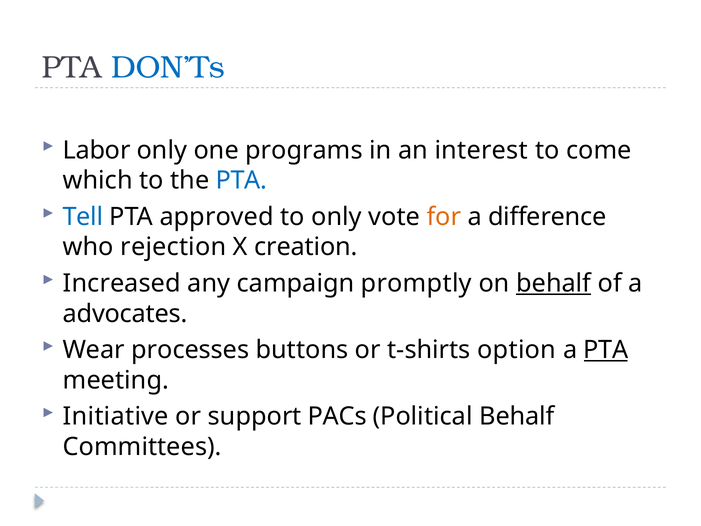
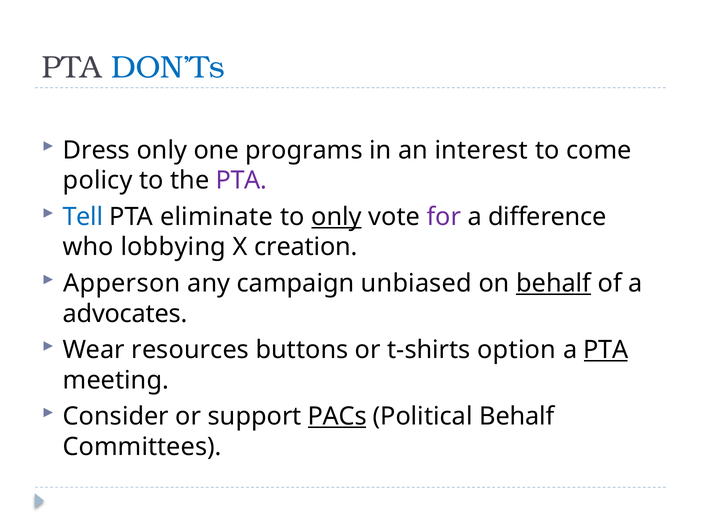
Labor: Labor -> Dress
which: which -> policy
PTA at (241, 180) colour: blue -> purple
approved: approved -> eliminate
only at (337, 217) underline: none -> present
for colour: orange -> purple
rejection: rejection -> lobbying
Increased: Increased -> Apperson
promptly: promptly -> unbiased
processes: processes -> resources
Initiative: Initiative -> Consider
PACs underline: none -> present
